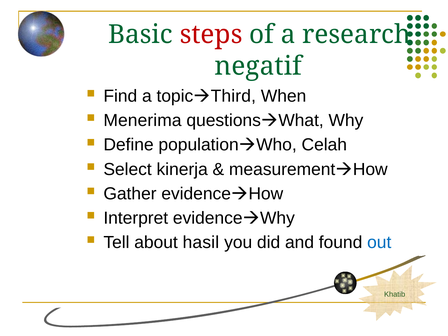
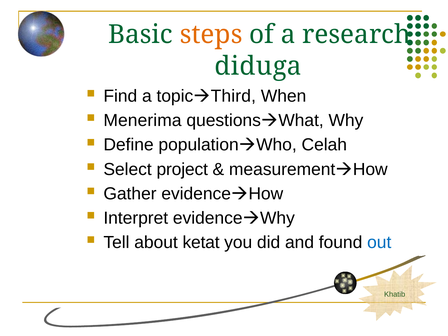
steps colour: red -> orange
negatif: negatif -> diduga
kinerja: kinerja -> project
hasil: hasil -> ketat
